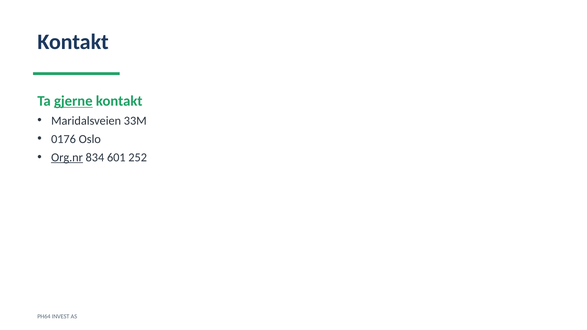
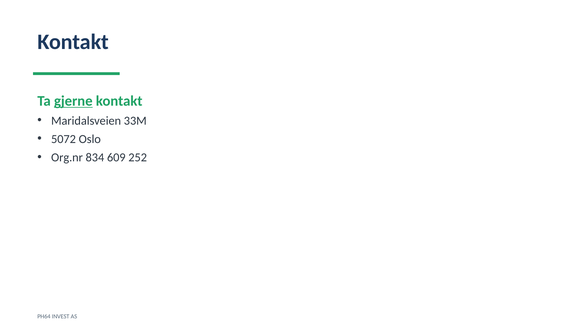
0176: 0176 -> 5072
Org.nr underline: present -> none
601: 601 -> 609
